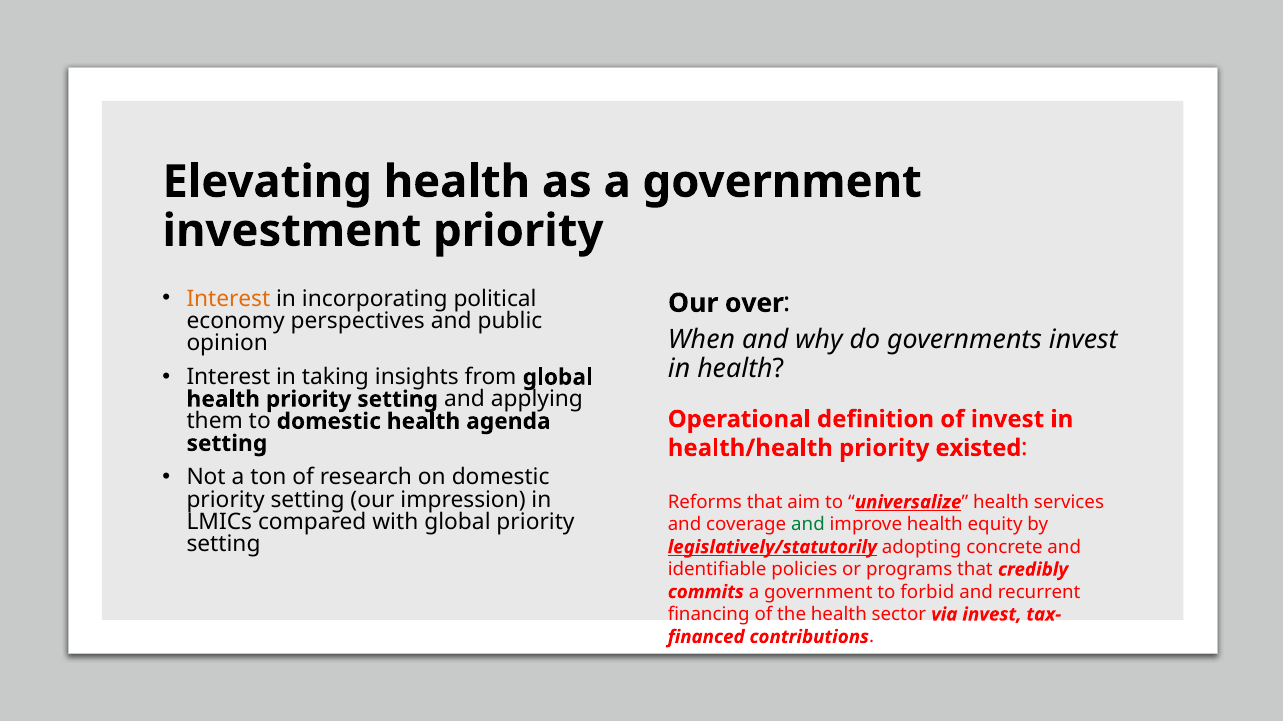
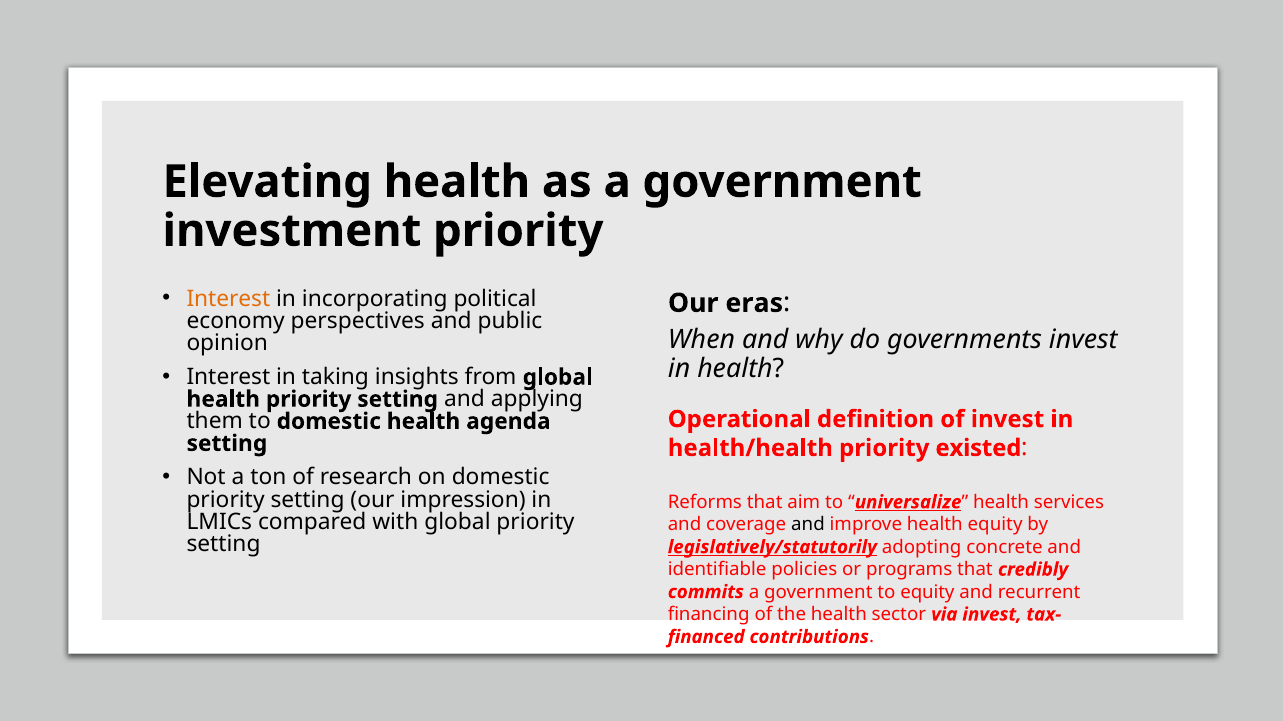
over: over -> eras
and at (808, 525) colour: green -> black
to forbid: forbid -> equity
